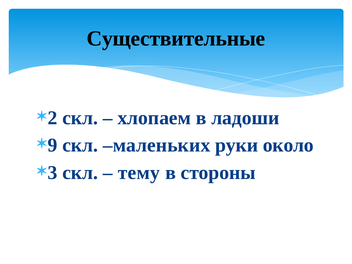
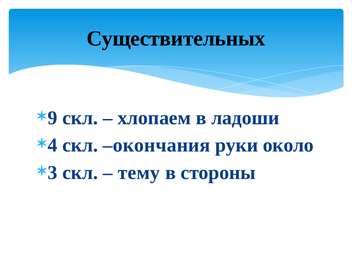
Существительные: Существительные -> Существительных
2: 2 -> 9
9: 9 -> 4
маленьких: маленьких -> окончания
